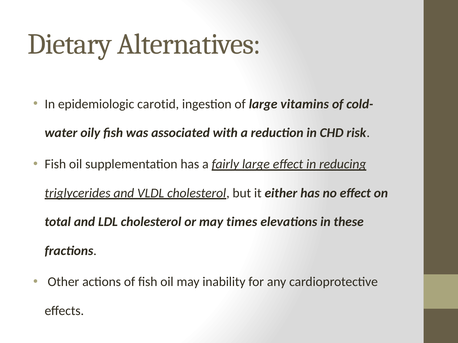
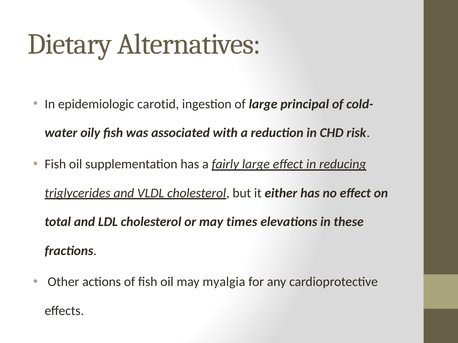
vitamins: vitamins -> principal
inability: inability -> myalgia
